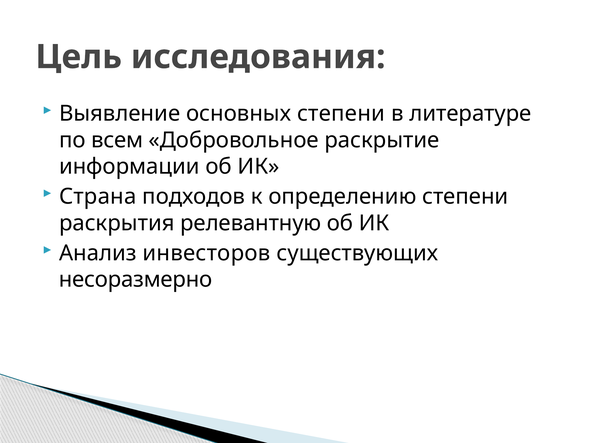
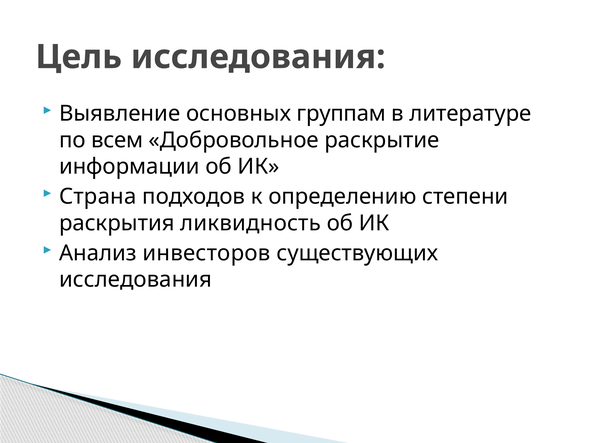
основных степени: степени -> группам
релевантную: релевантную -> ликвидность
несоразмерно at (136, 280): несоразмерно -> исследования
